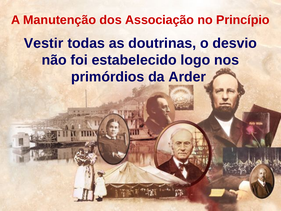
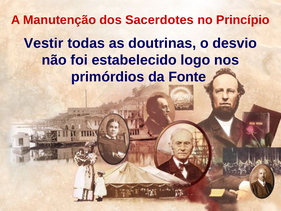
Associação: Associação -> Sacerdotes
Arder: Arder -> Fonte
